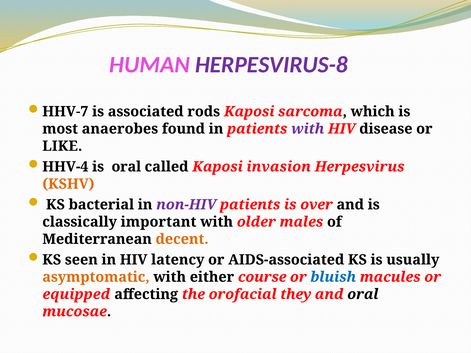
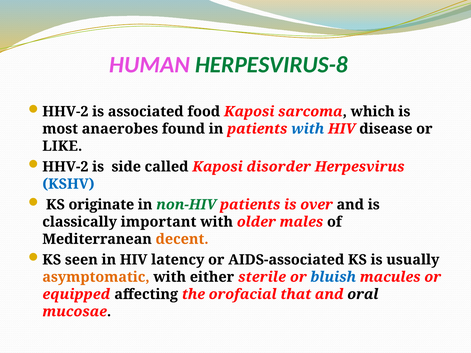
HERPESVIRUS-8 colour: purple -> green
HHV-7 at (65, 112): HHV-7 -> HHV-2
rods: rods -> food
with at (308, 129) colour: purple -> blue
HHV-4 at (65, 167): HHV-4 -> HHV-2
is oral: oral -> side
invasion: invasion -> disorder
KSHV colour: orange -> blue
bacterial: bacterial -> originate
non-HIV colour: purple -> green
course: course -> sterile
they: they -> that
